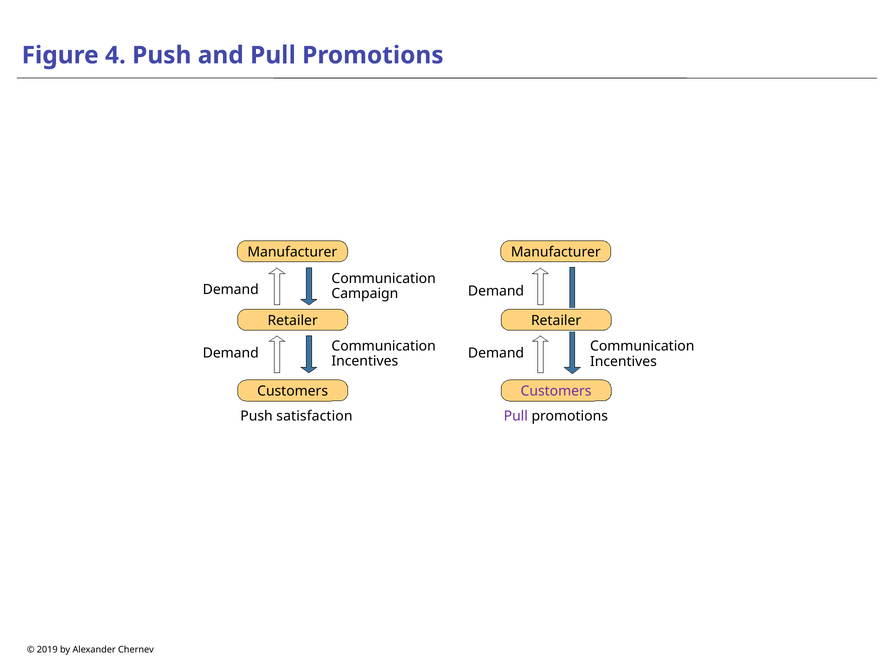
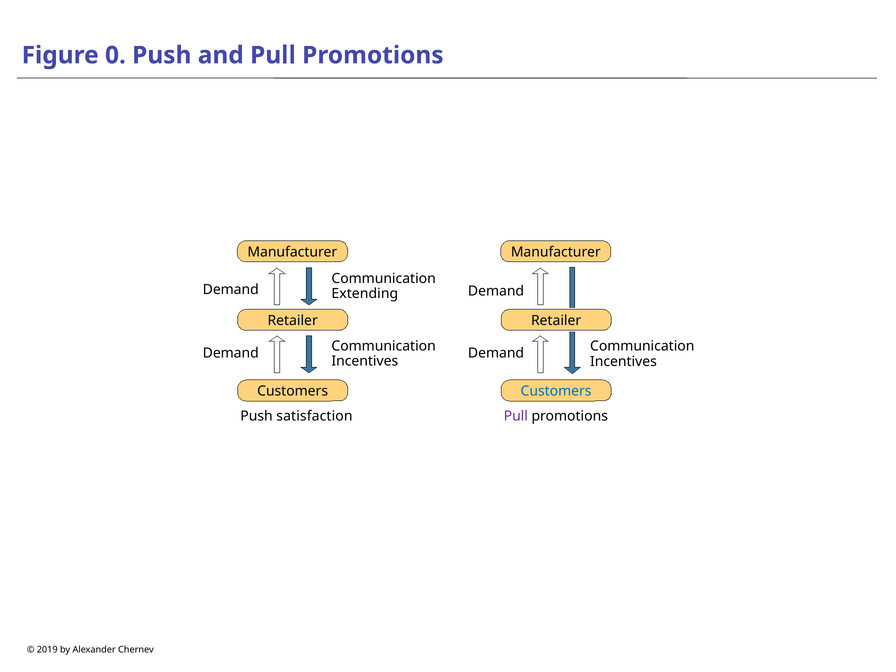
4: 4 -> 0
Campaign: Campaign -> Extending
Customers at (556, 391) colour: purple -> blue
